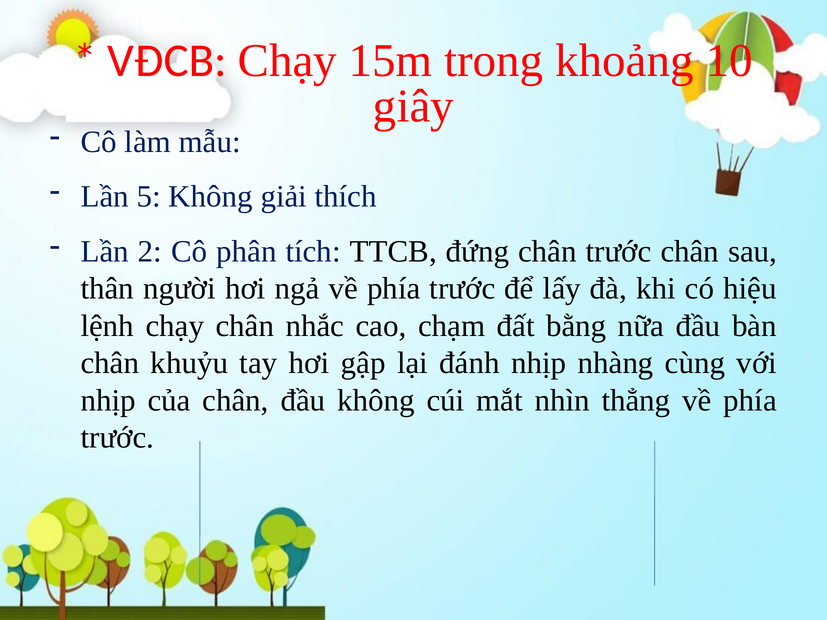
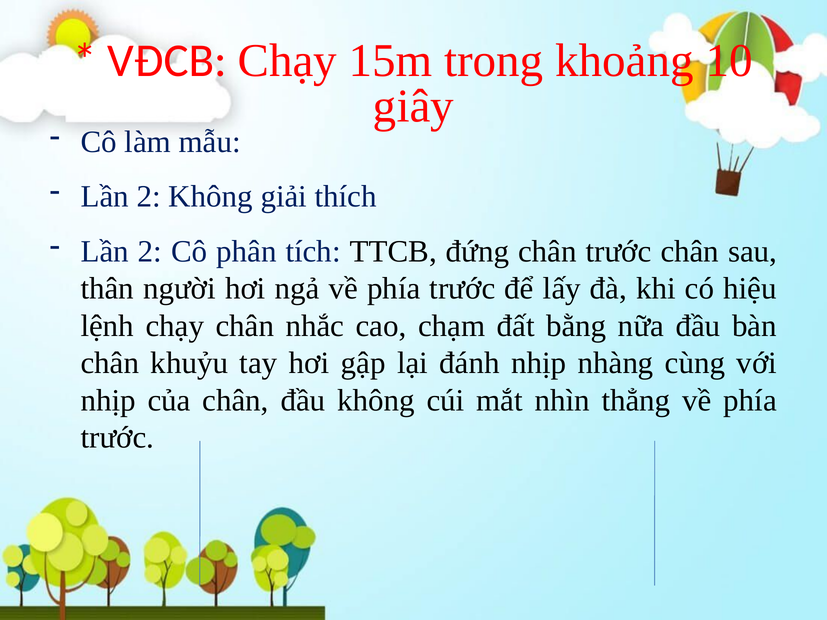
5 at (149, 197): 5 -> 2
